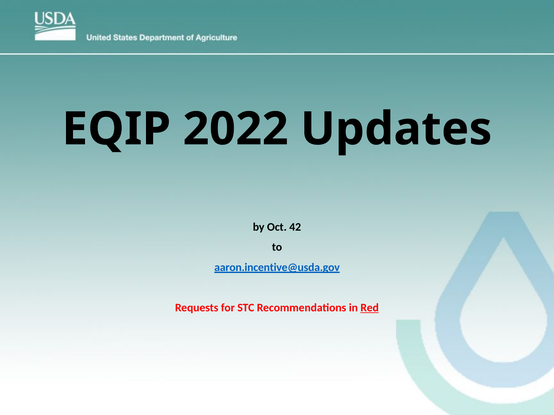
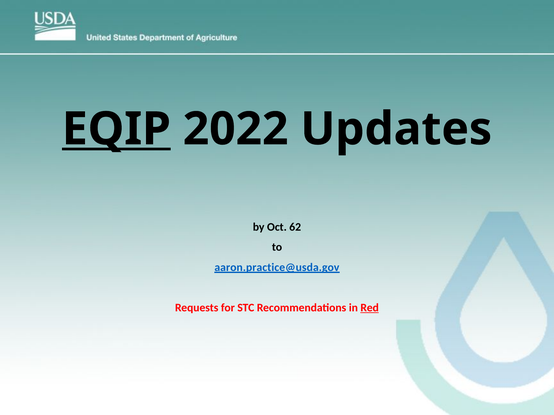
EQIP underline: none -> present
42: 42 -> 62
aaron.incentive@usda.gov: aaron.incentive@usda.gov -> aaron.practice@usda.gov
